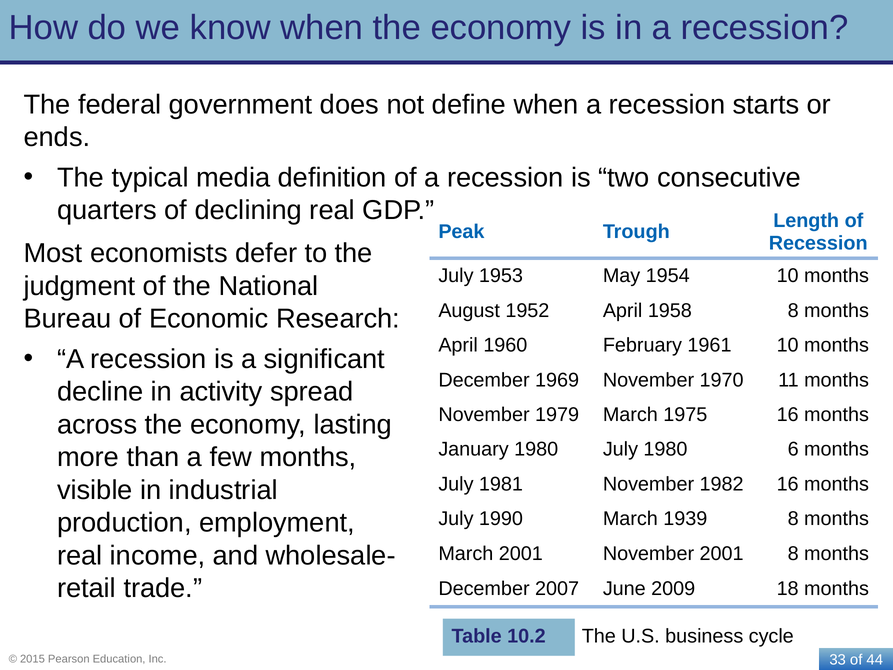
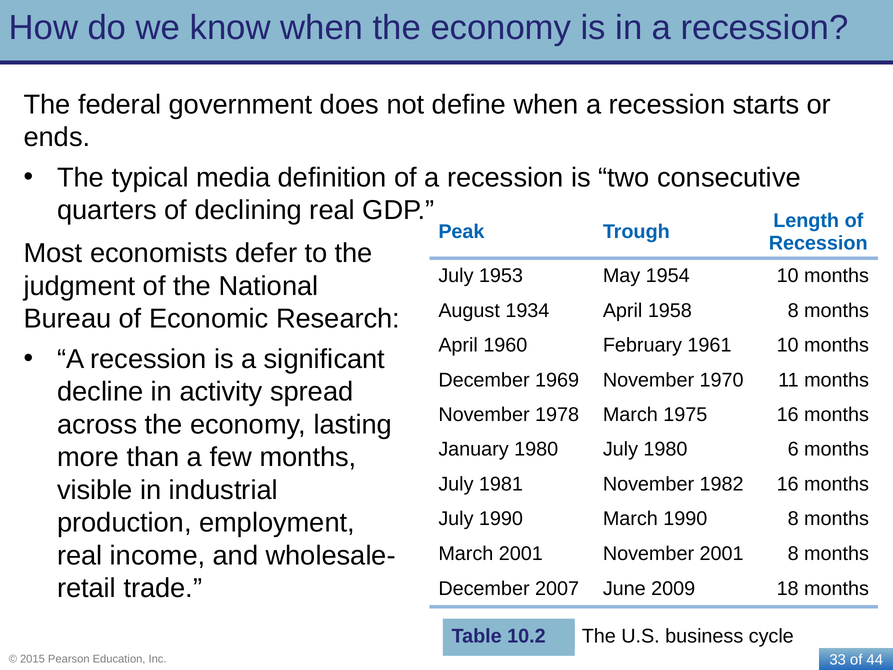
1952: 1952 -> 1934
1979: 1979 -> 1978
March 1939: 1939 -> 1990
